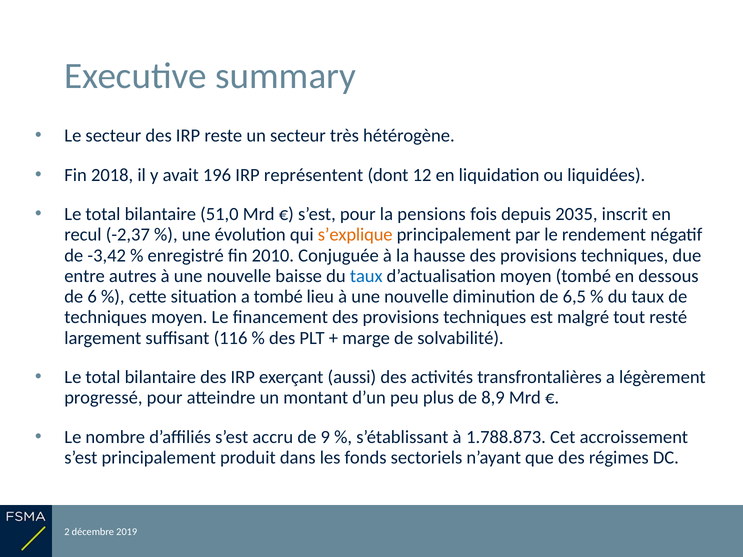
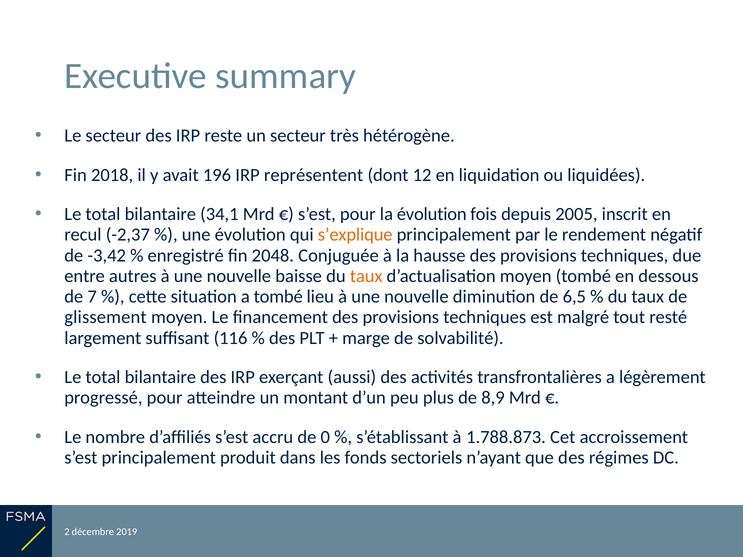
51,0: 51,0 -> 34,1
la pensions: pensions -> évolution
2035: 2035 -> 2005
2010: 2010 -> 2048
taux at (366, 276) colour: blue -> orange
6: 6 -> 7
techniques at (106, 318): techniques -> glissement
9: 9 -> 0
